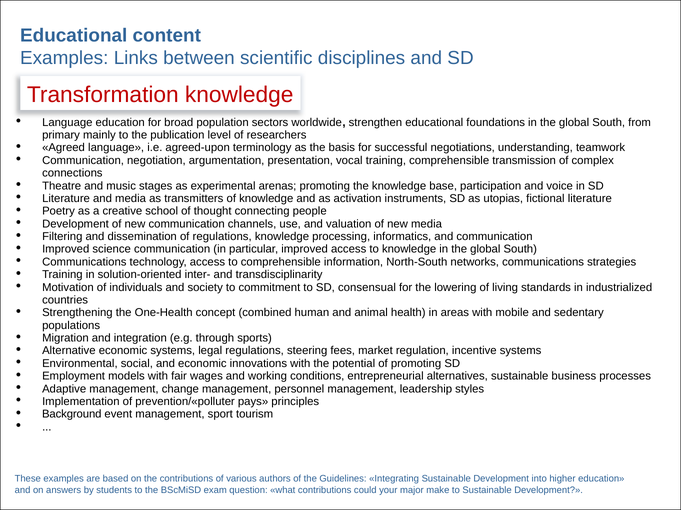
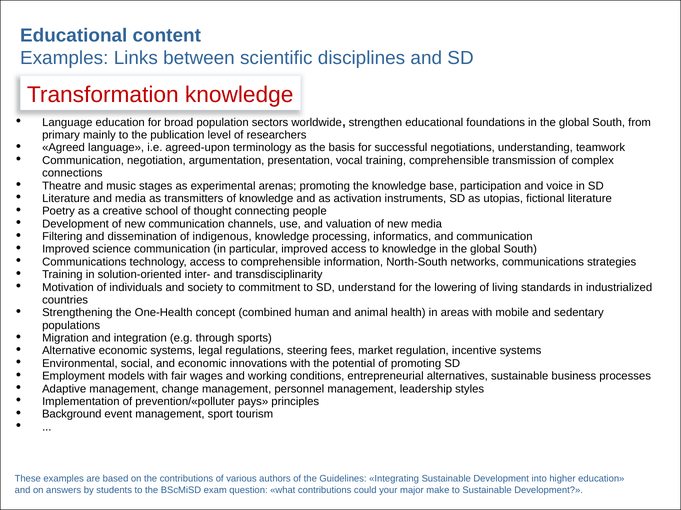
of regulations: regulations -> indigenous
consensual: consensual -> understand
